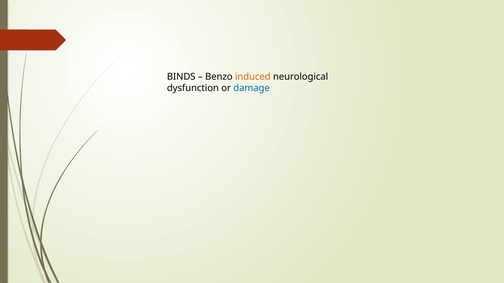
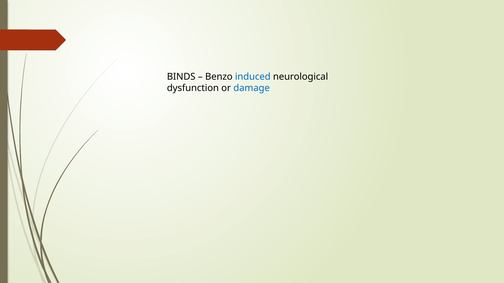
induced colour: orange -> blue
